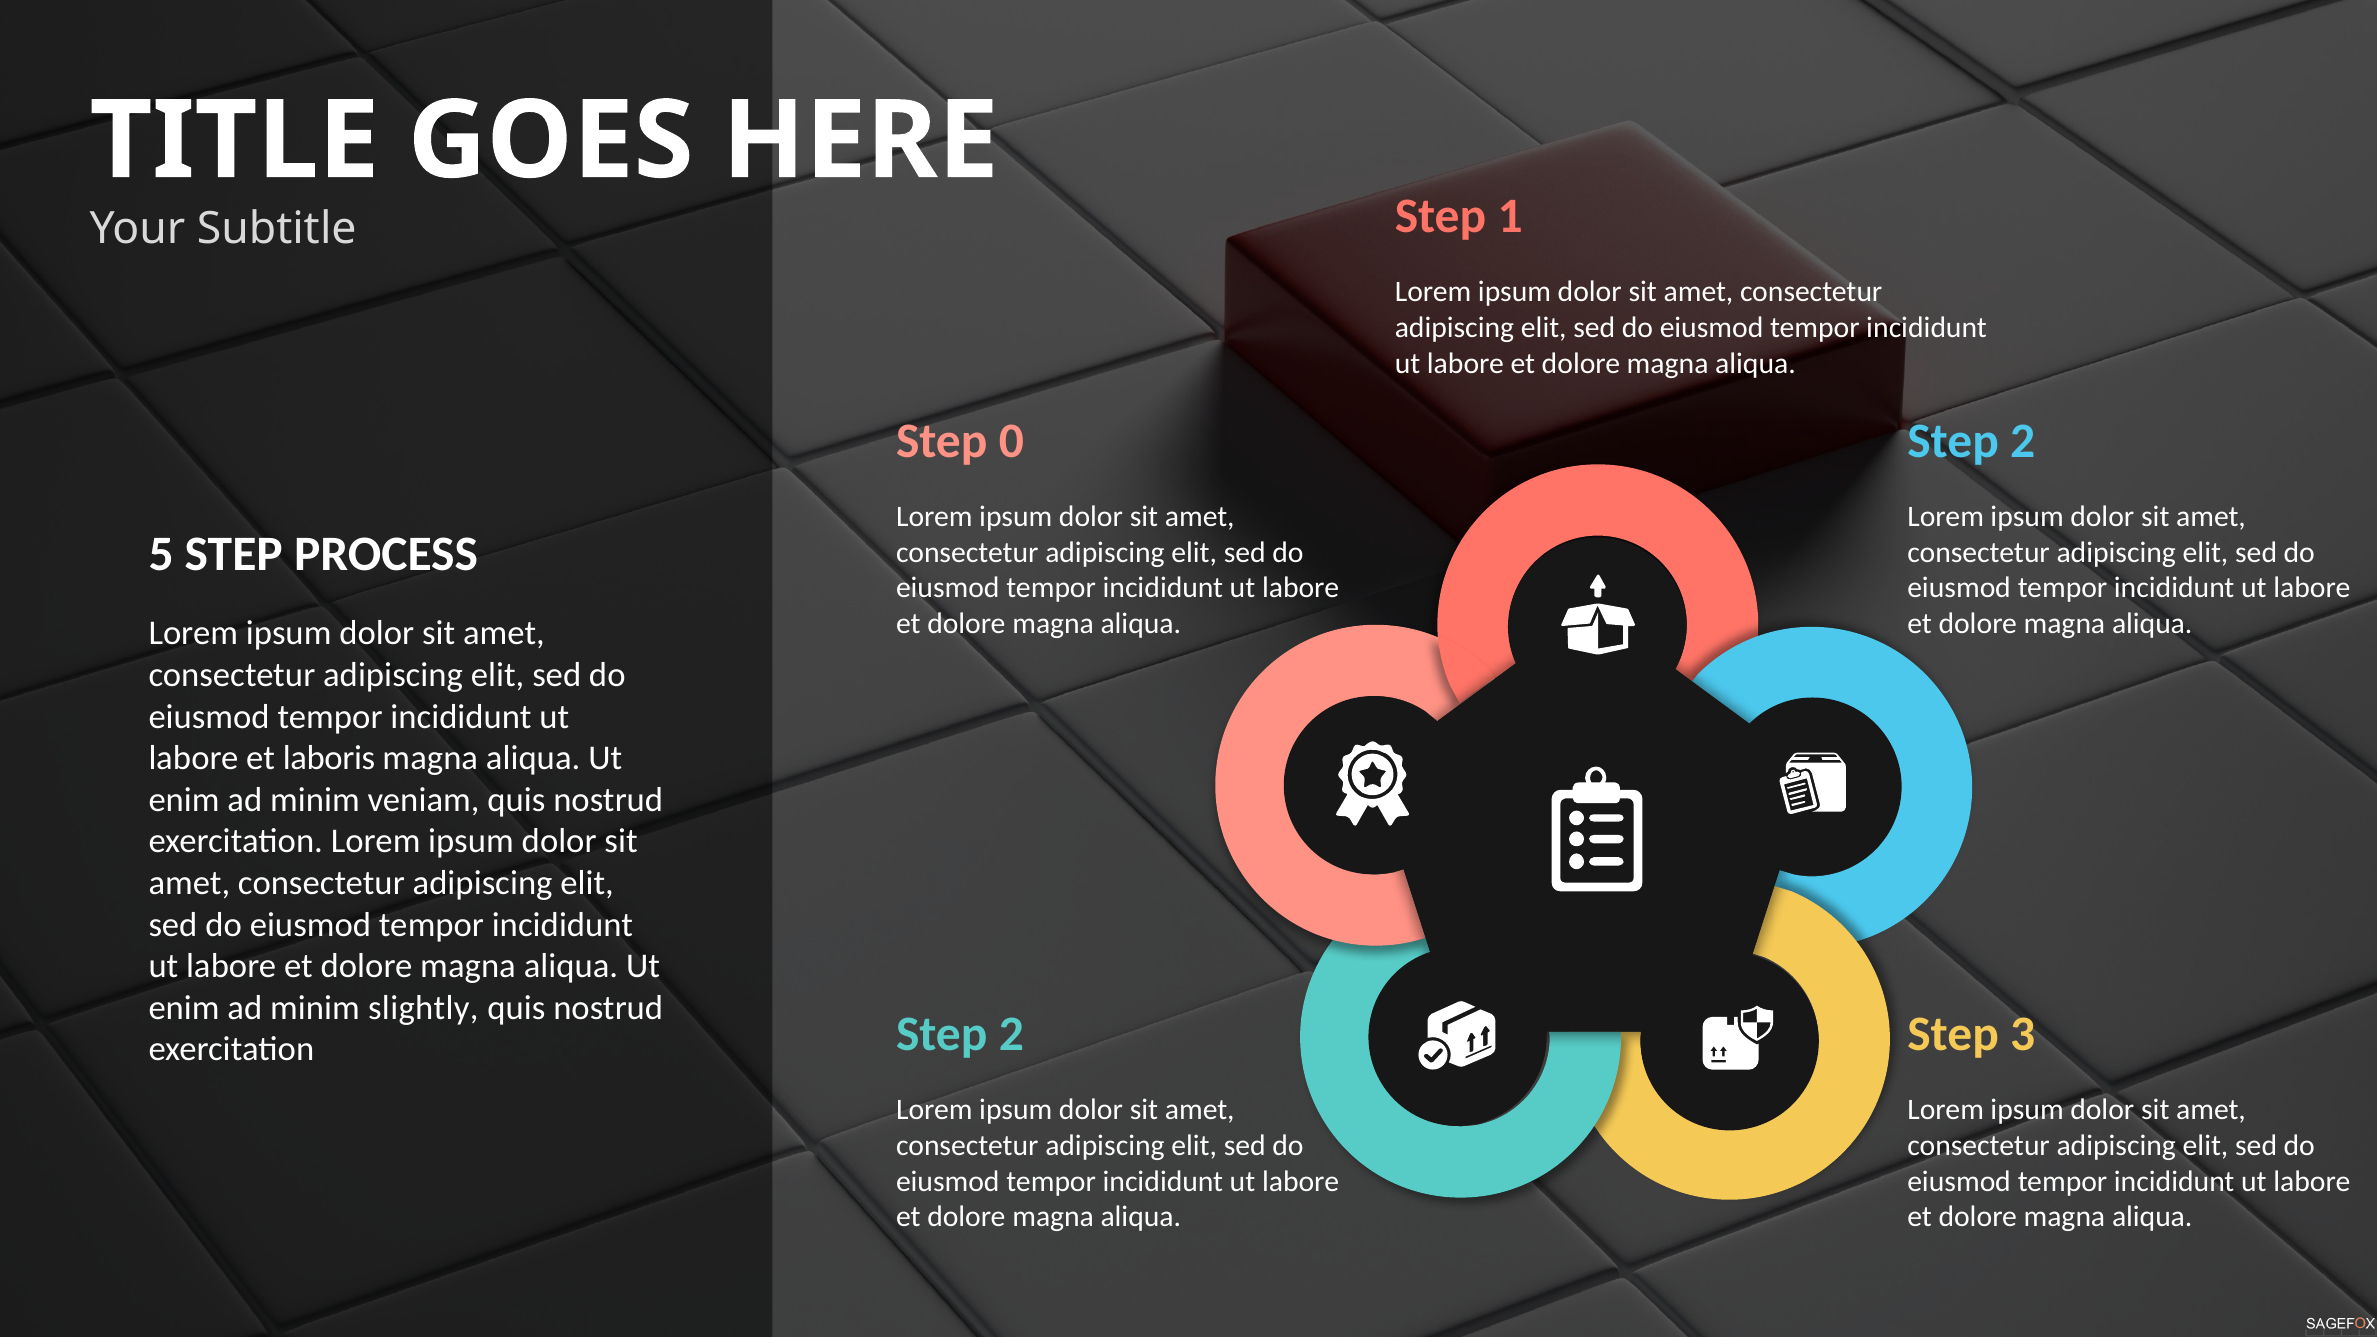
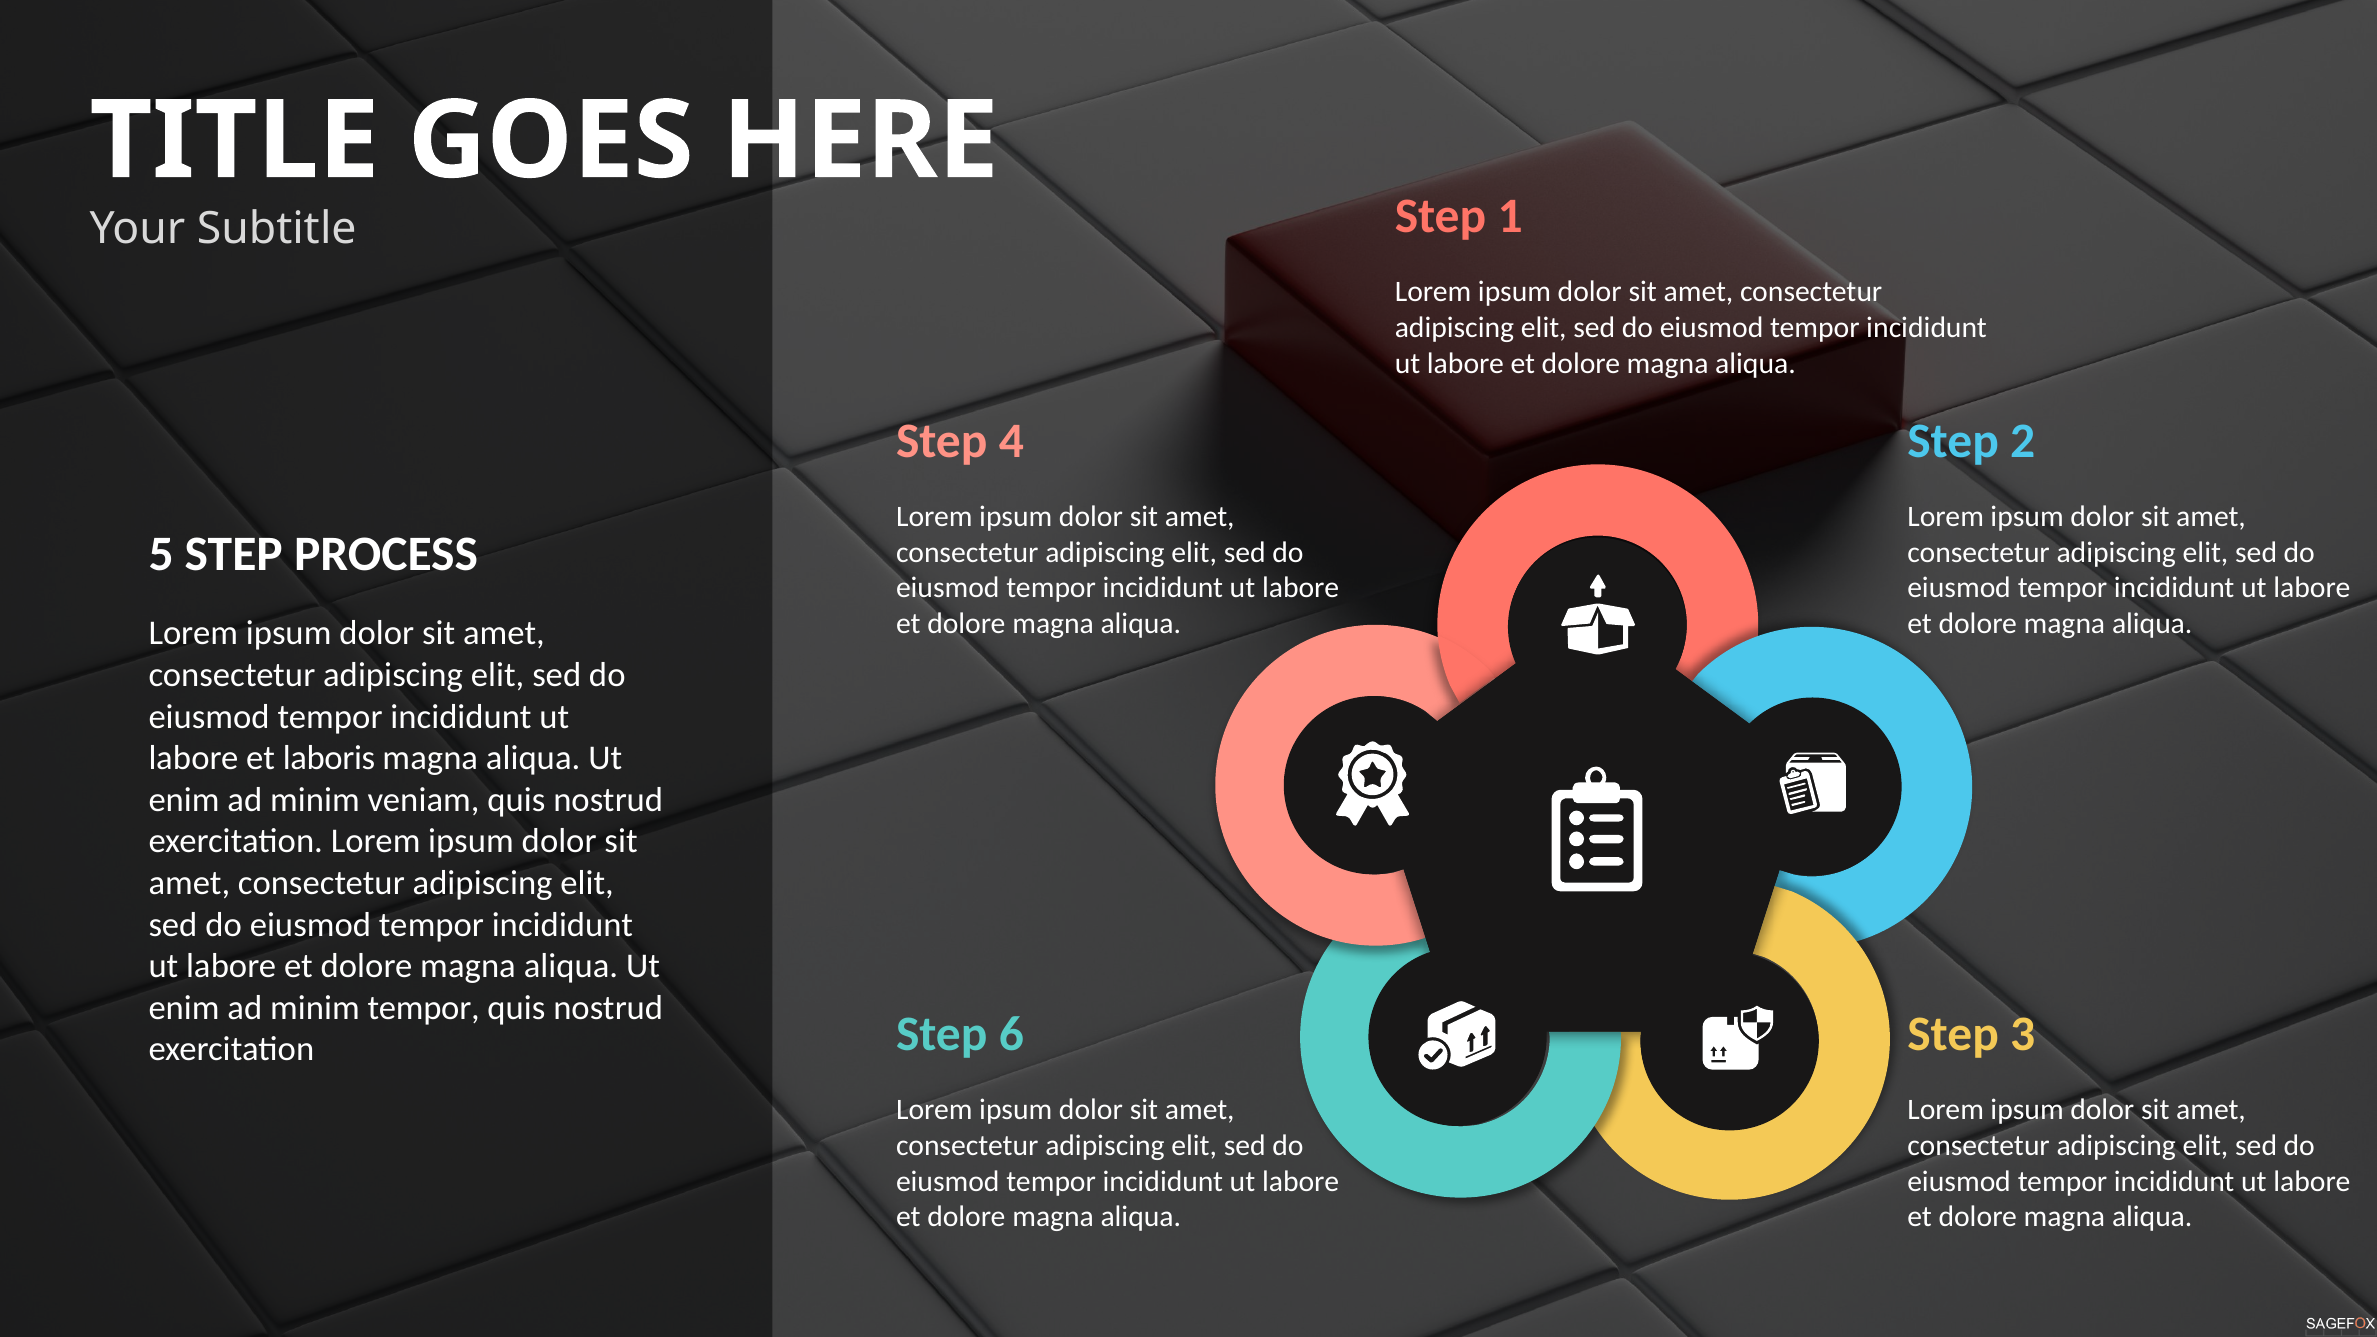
0: 0 -> 4
minim slightly: slightly -> tempor
2 at (1011, 1034): 2 -> 6
